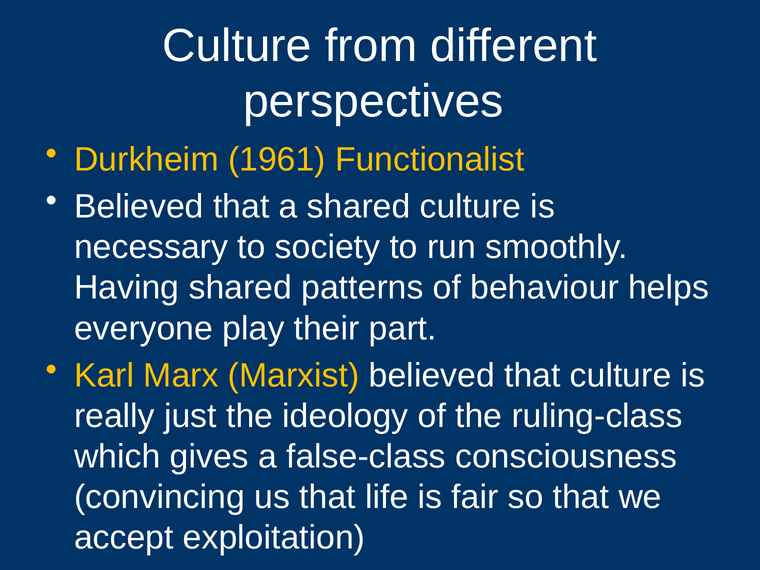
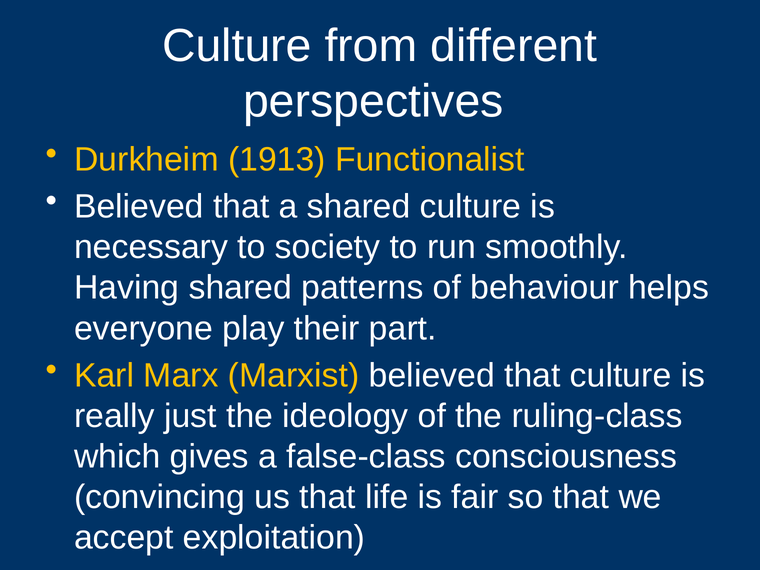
1961: 1961 -> 1913
